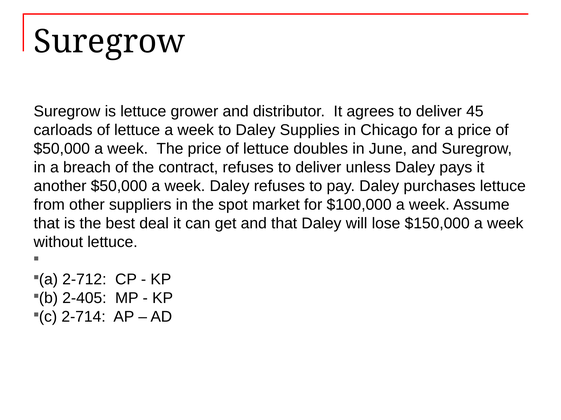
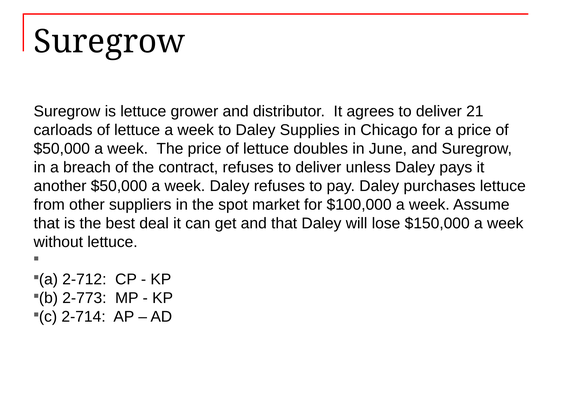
45: 45 -> 21
2-405: 2-405 -> 2-773
